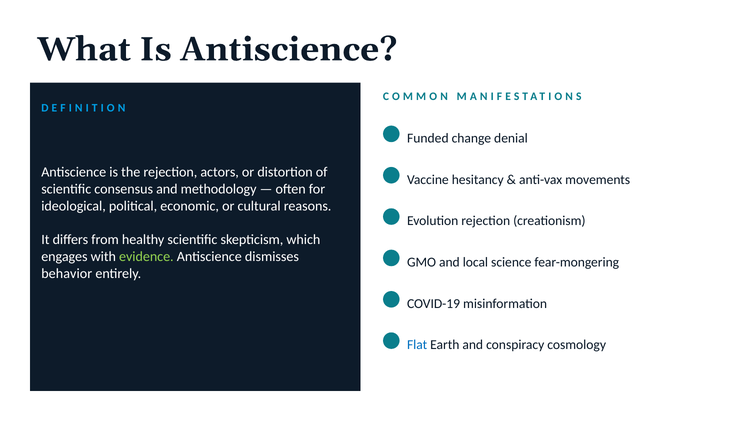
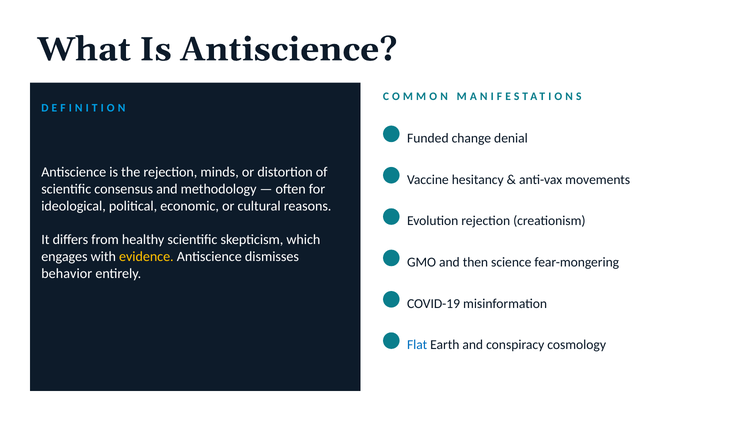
actors: actors -> minds
evidence colour: light green -> yellow
local: local -> then
